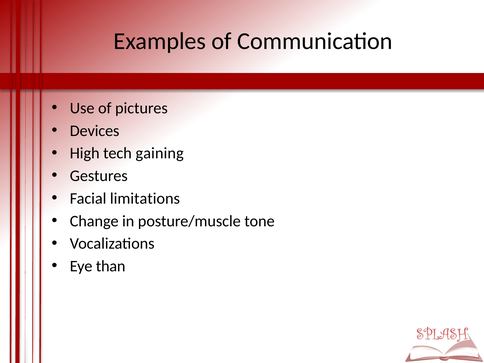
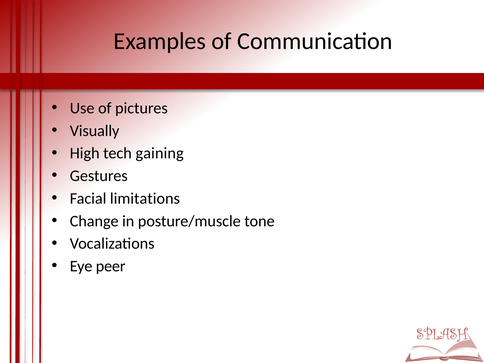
Devices: Devices -> Visually
than: than -> peer
